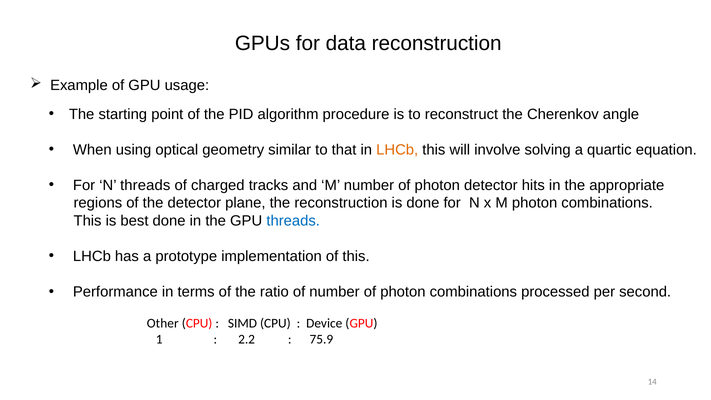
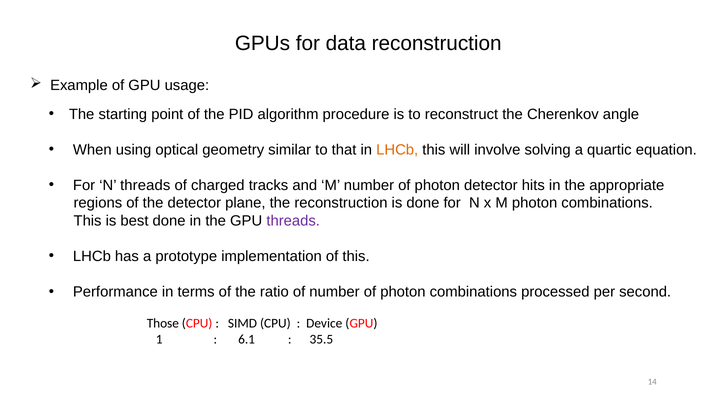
threads at (293, 221) colour: blue -> purple
Other: Other -> Those
2.2: 2.2 -> 6.1
75.9: 75.9 -> 35.5
